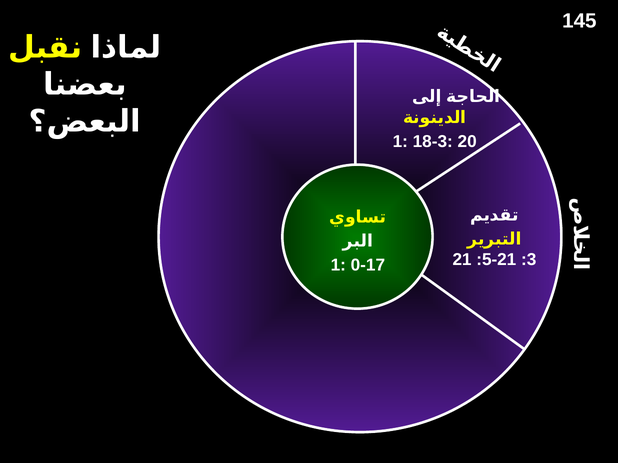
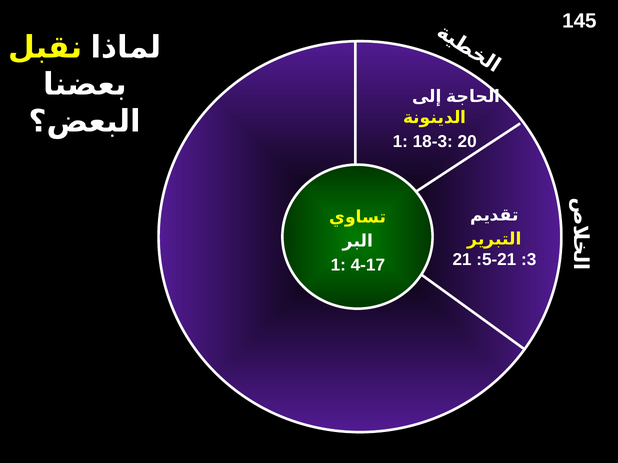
0-17: 0-17 -> 4-17
